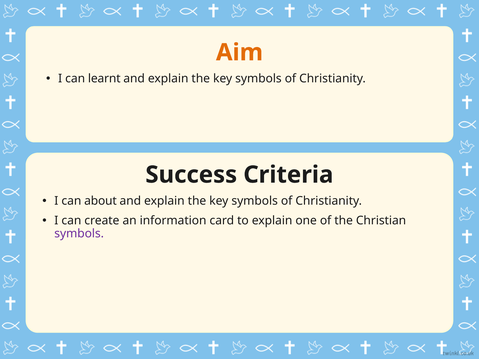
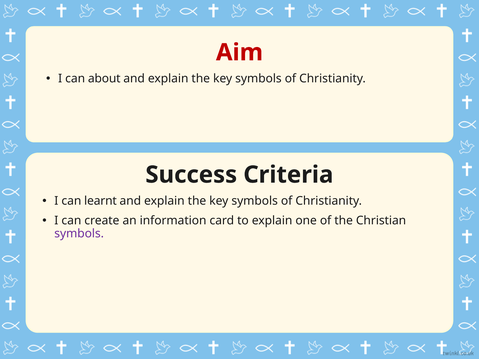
Aim colour: orange -> red
learnt: learnt -> about
about: about -> learnt
